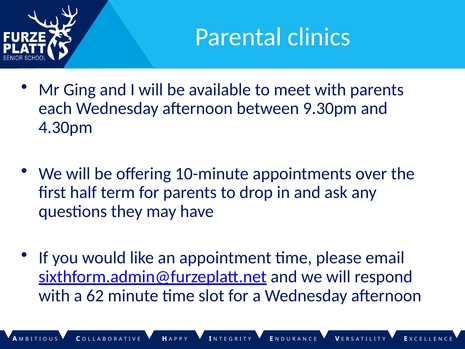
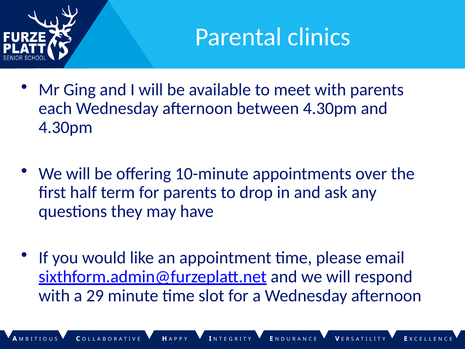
between 9.30pm: 9.30pm -> 4.30pm
62: 62 -> 29
